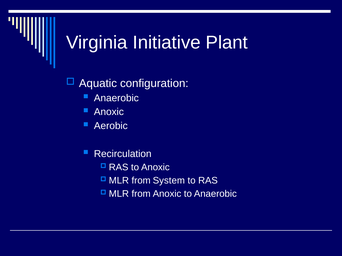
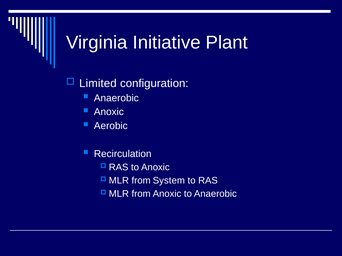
Aquatic: Aquatic -> Limited
